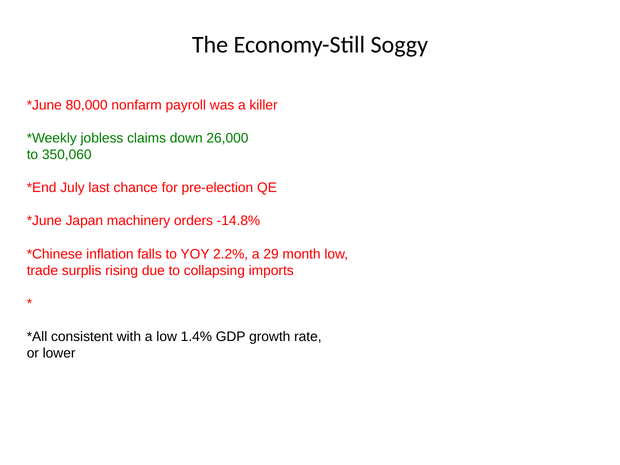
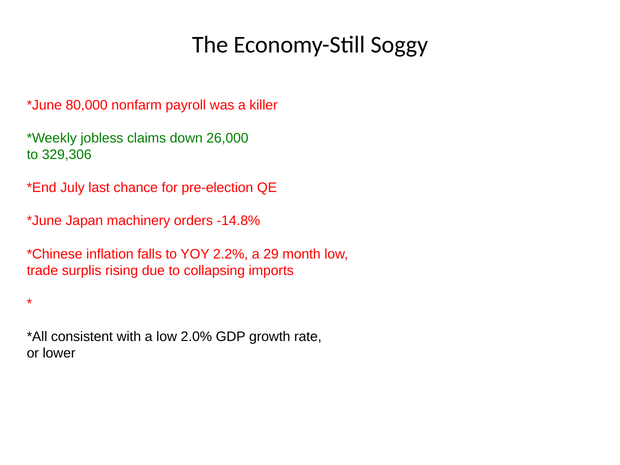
350,060: 350,060 -> 329,306
1.4%: 1.4% -> 2.0%
